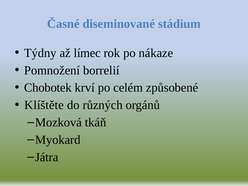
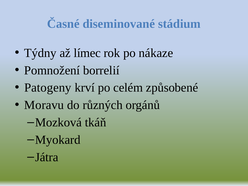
Chobotek: Chobotek -> Patogeny
Klíštěte: Klíštěte -> Moravu
